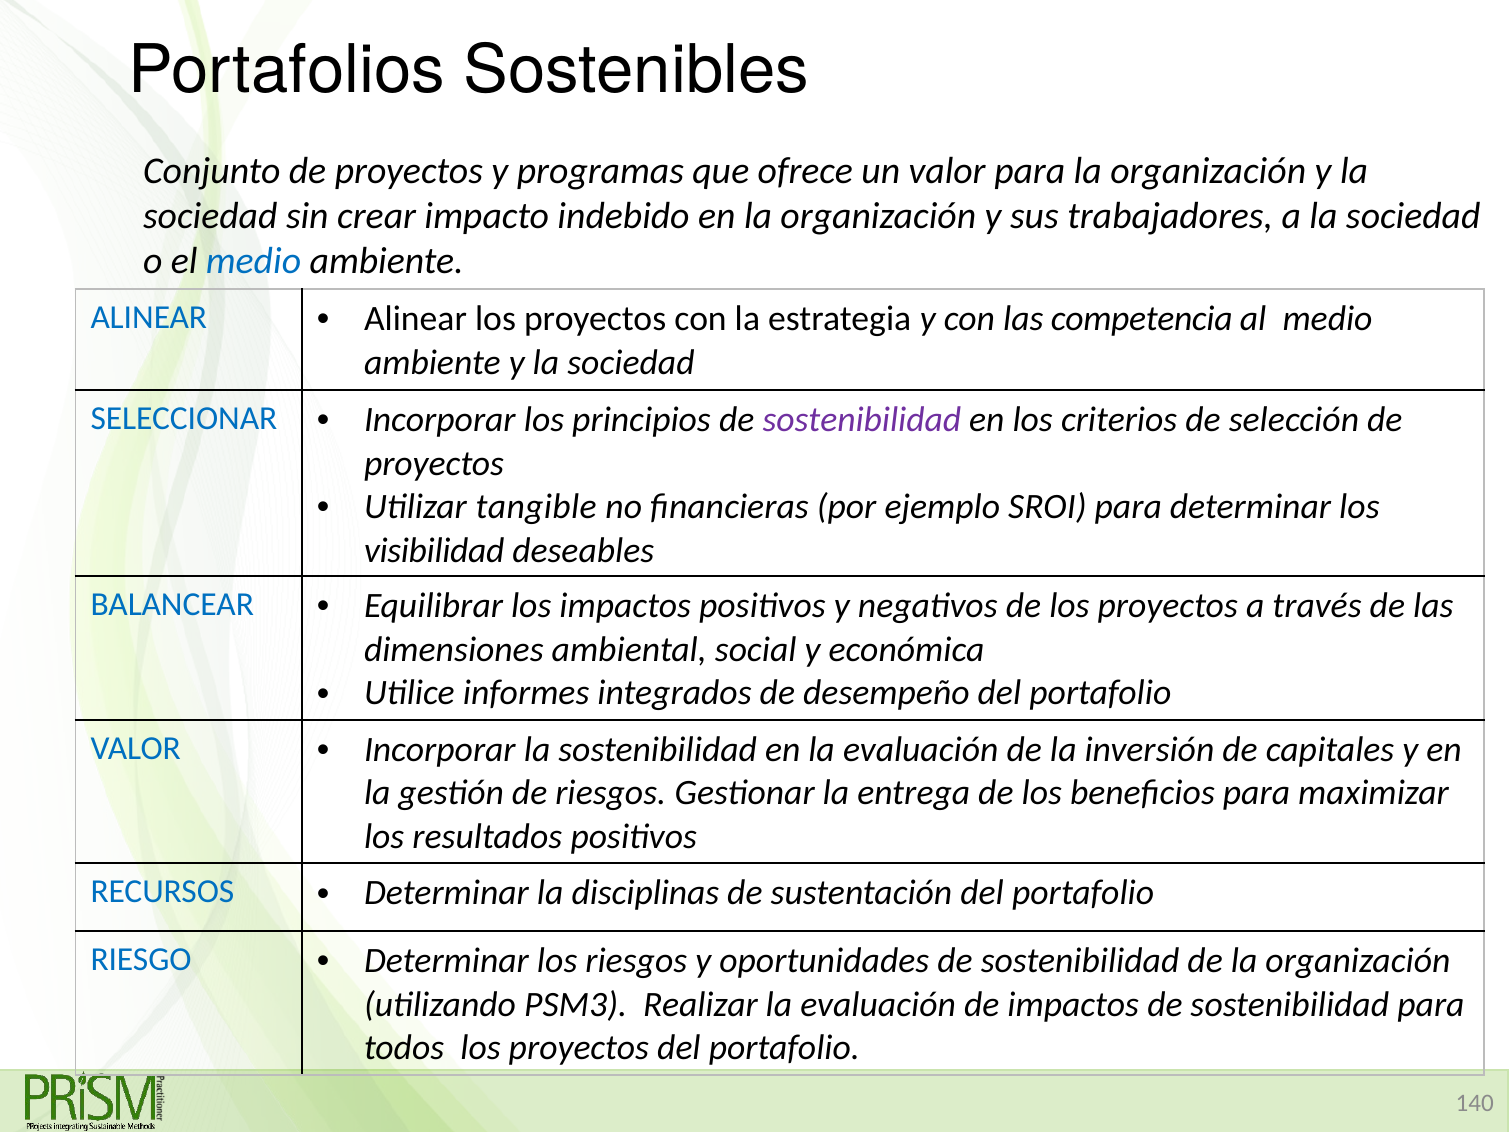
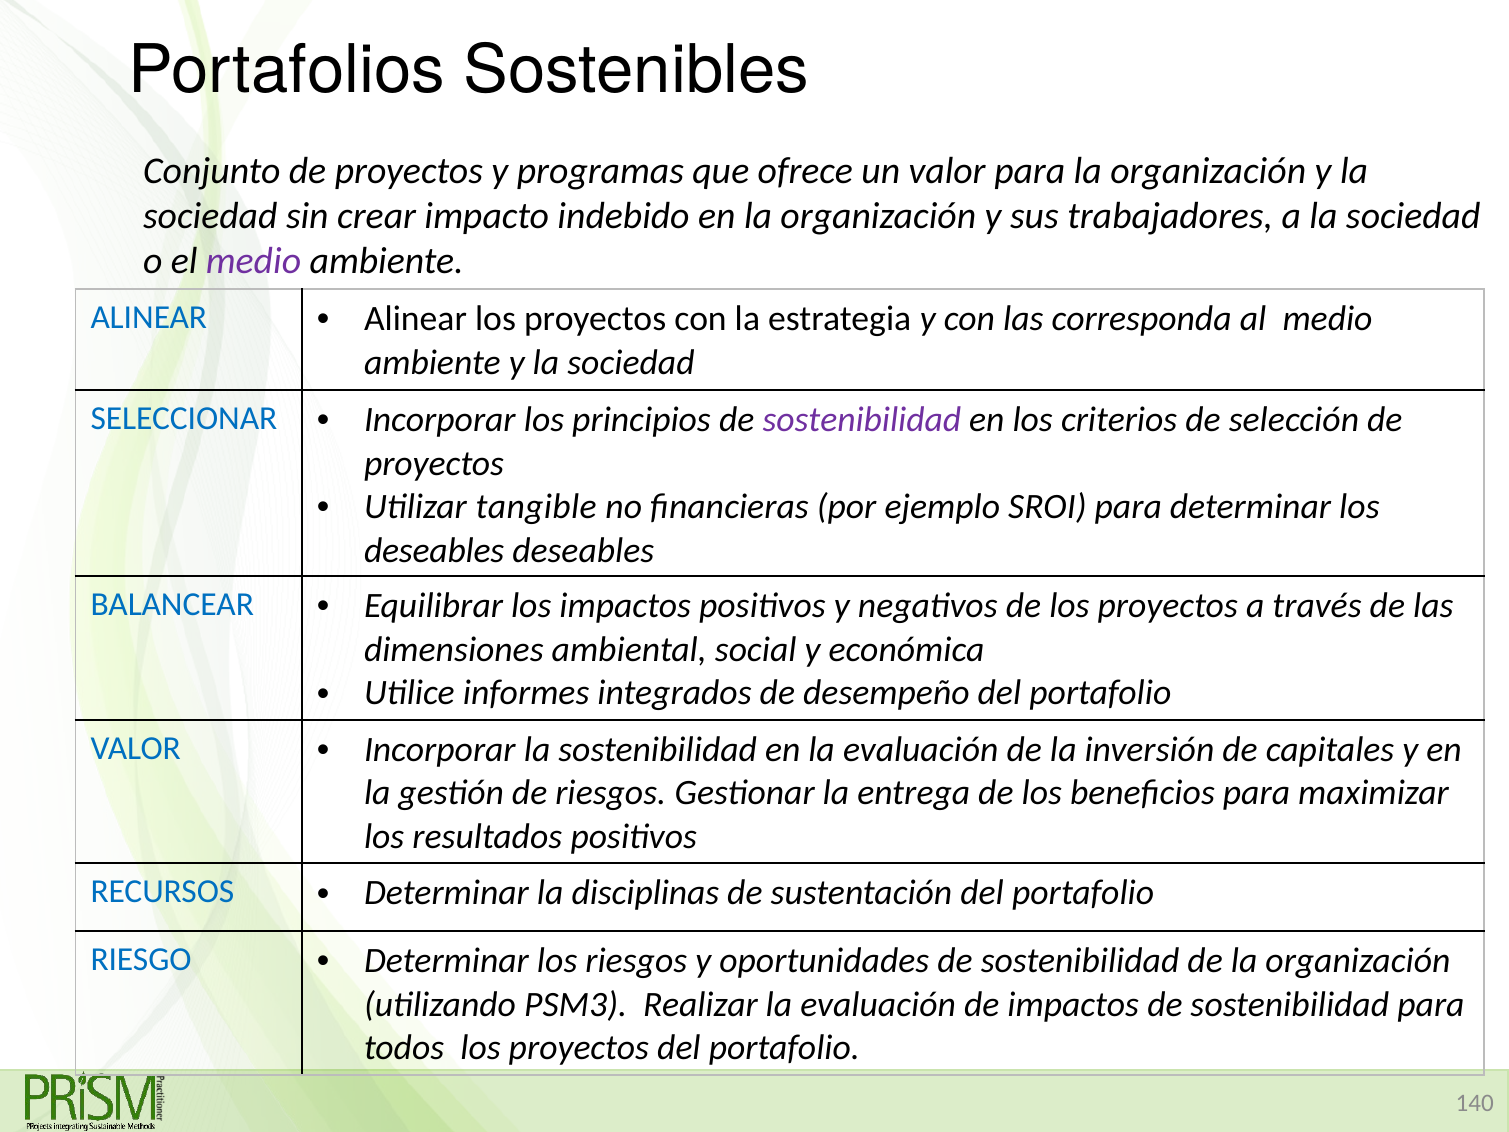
medio at (254, 261) colour: blue -> purple
competencia: competencia -> corresponda
visibilidad at (434, 550): visibilidad -> deseables
